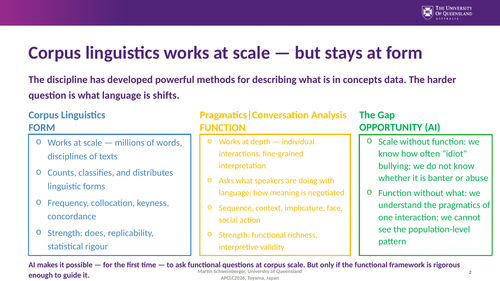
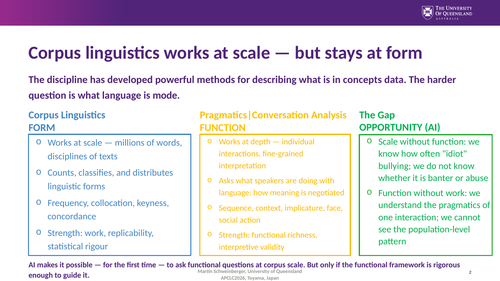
shifts: shifts -> mode
without what: what -> work
Strength does: does -> work
